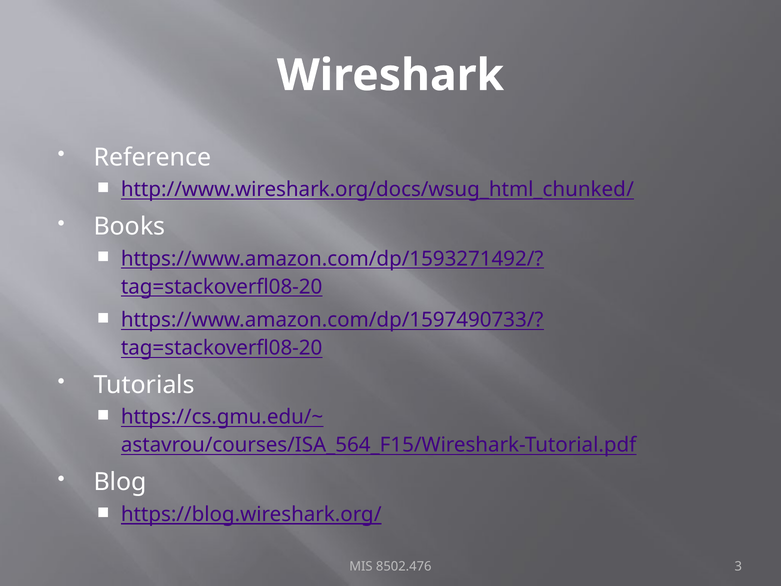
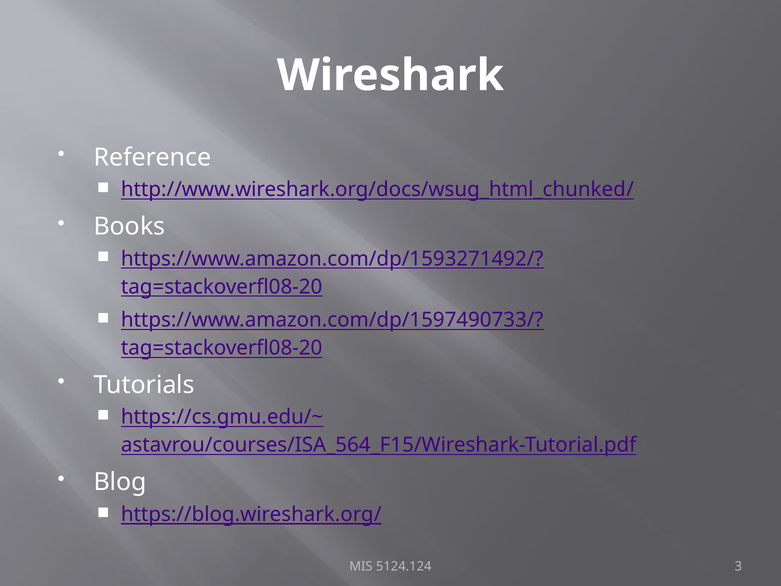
8502.476: 8502.476 -> 5124.124
